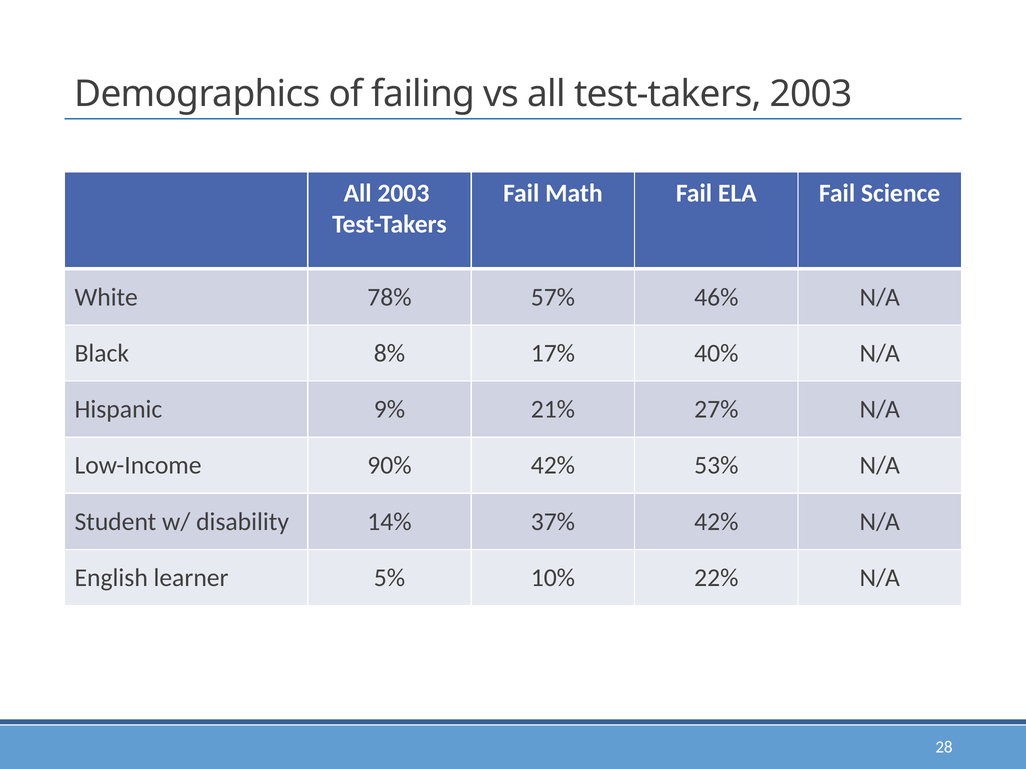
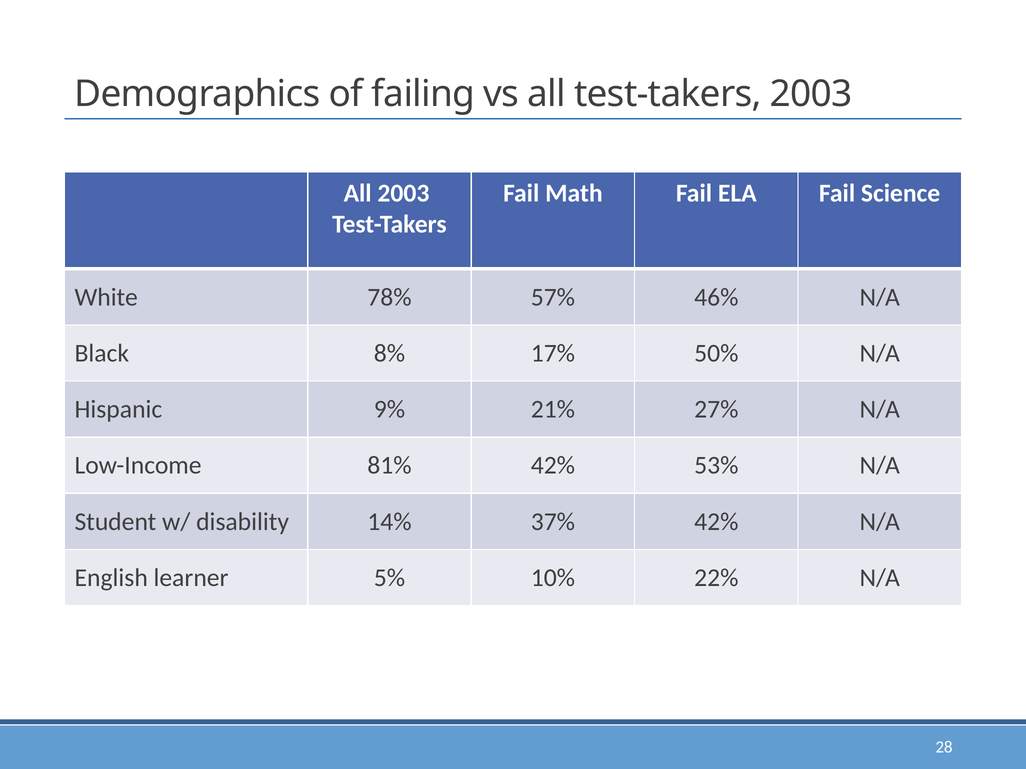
40%: 40% -> 50%
90%: 90% -> 81%
